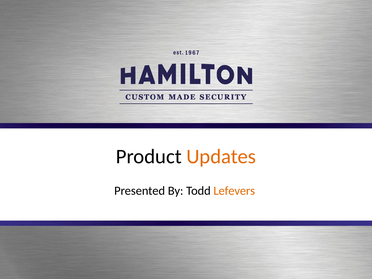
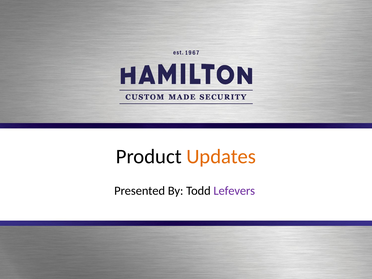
Lefevers colour: orange -> purple
